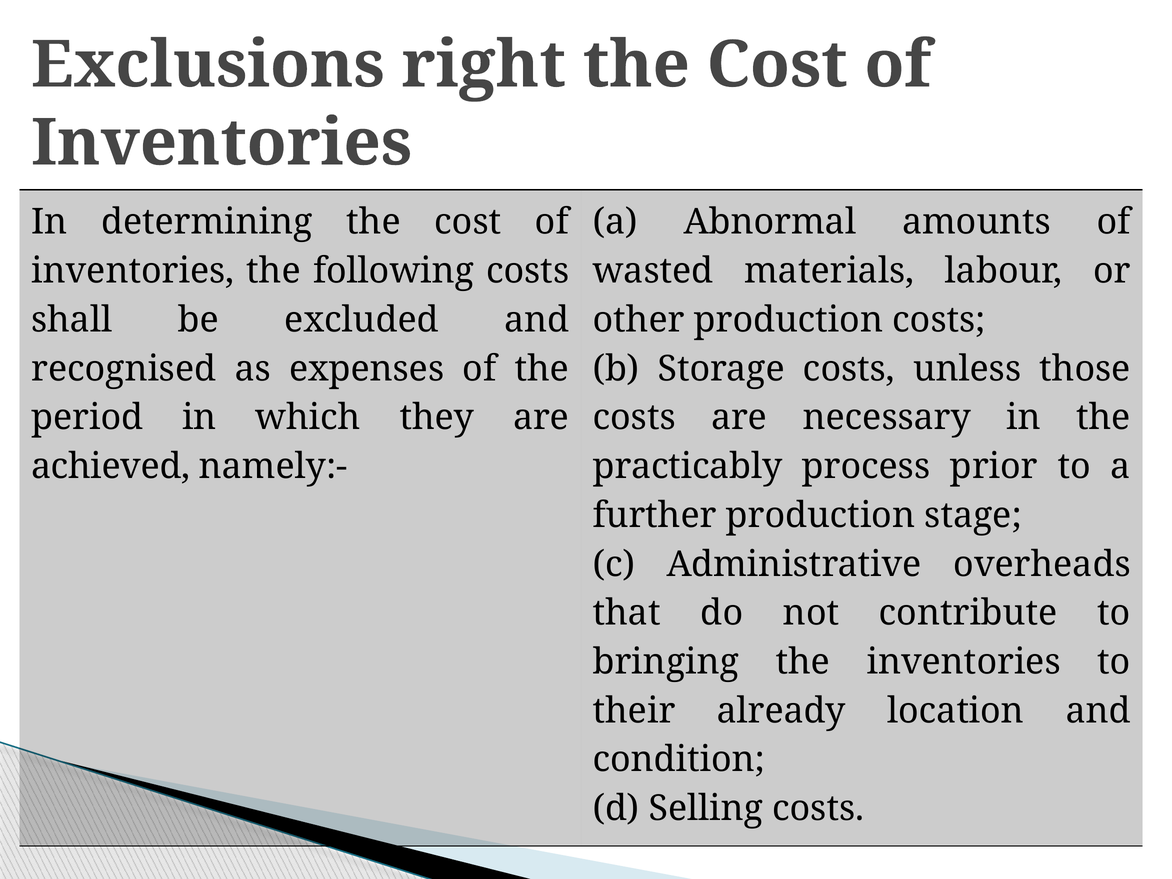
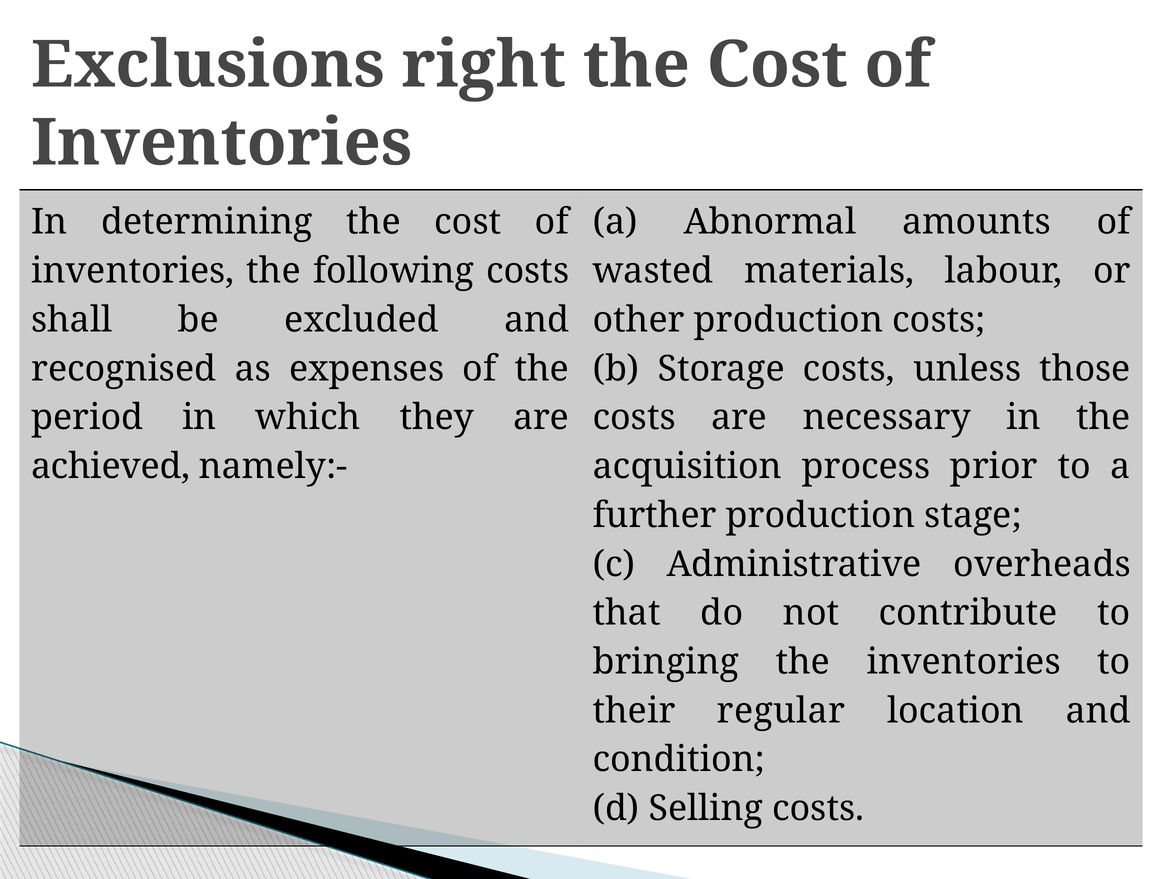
practicably: practicably -> acquisition
already: already -> regular
